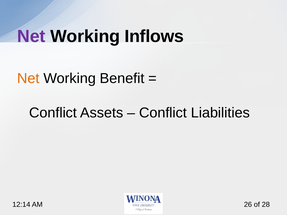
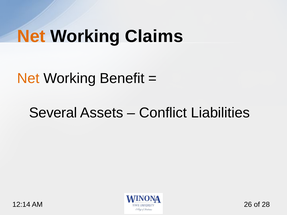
Net at (31, 36) colour: purple -> orange
Inflows: Inflows -> Claims
Conflict at (53, 113): Conflict -> Several
